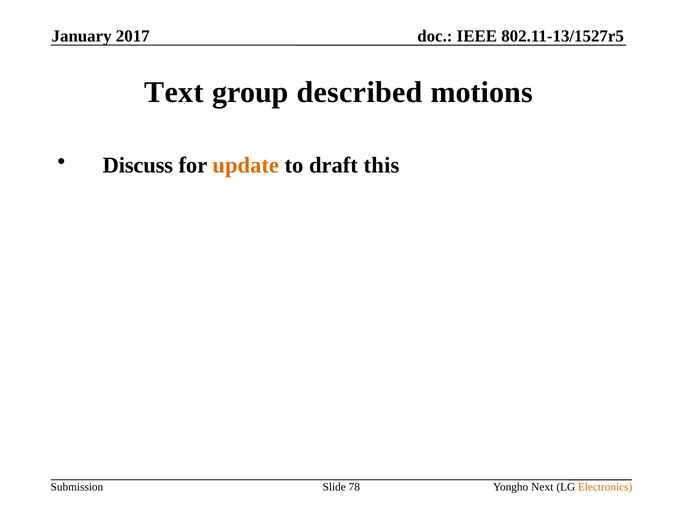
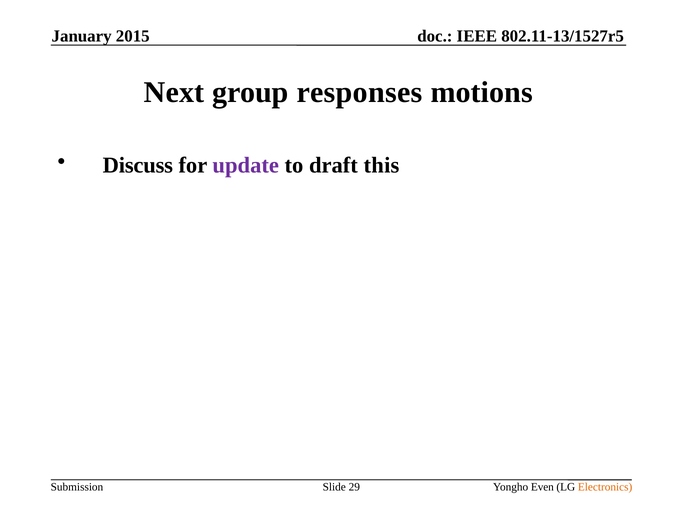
2017: 2017 -> 2015
Text: Text -> Next
described: described -> responses
update colour: orange -> purple
78: 78 -> 29
Next: Next -> Even
